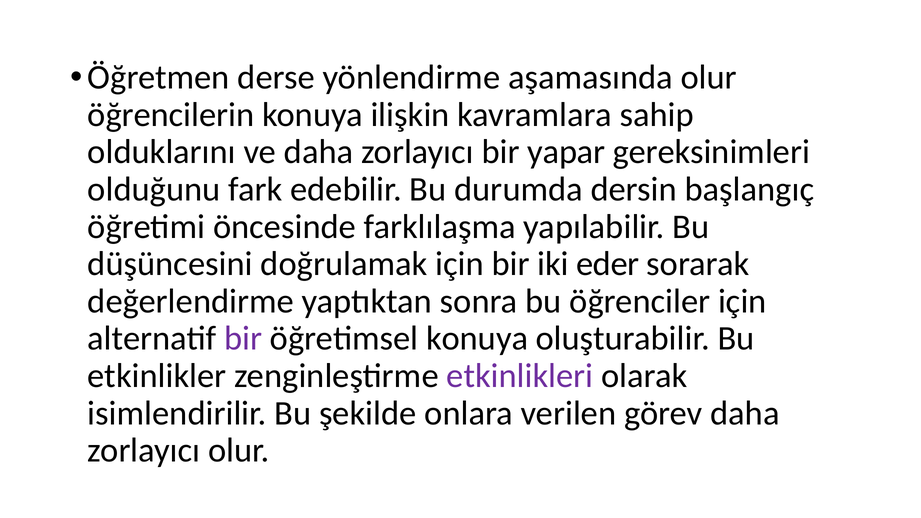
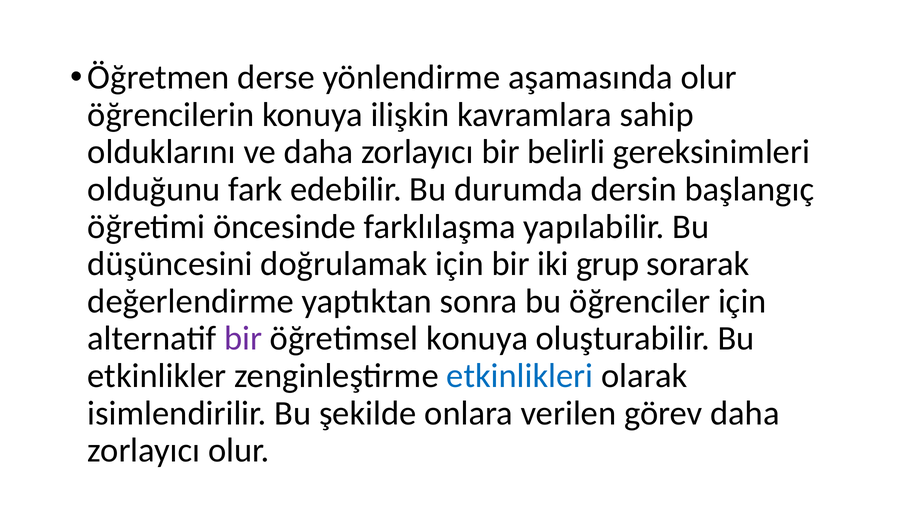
yapar: yapar -> belirli
eder: eder -> grup
etkinlikleri colour: purple -> blue
